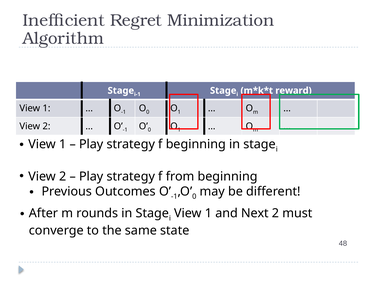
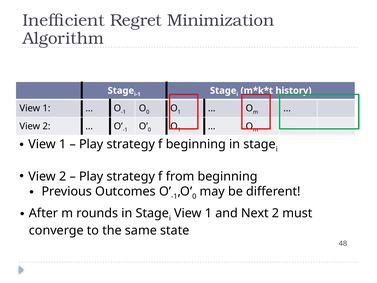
reward: reward -> history
